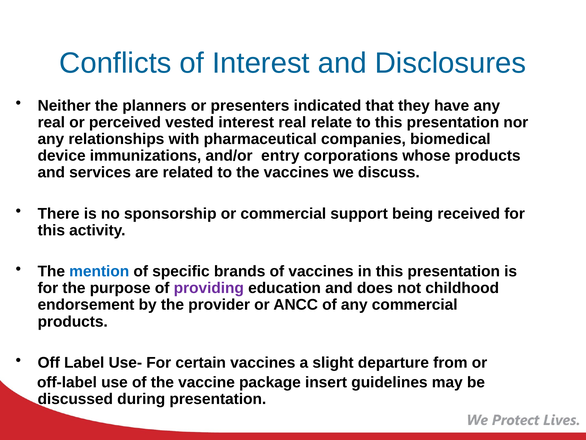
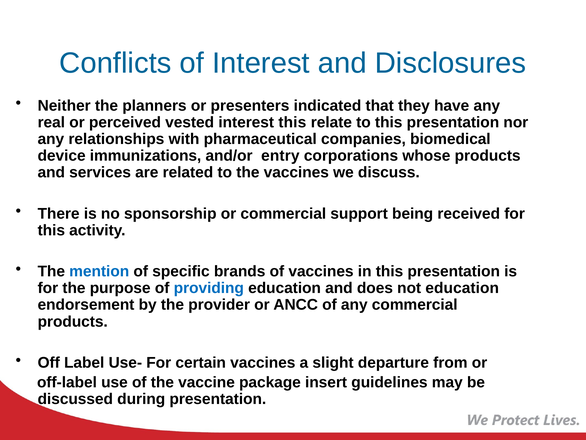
interest real: real -> this
providing colour: purple -> blue
not childhood: childhood -> education
